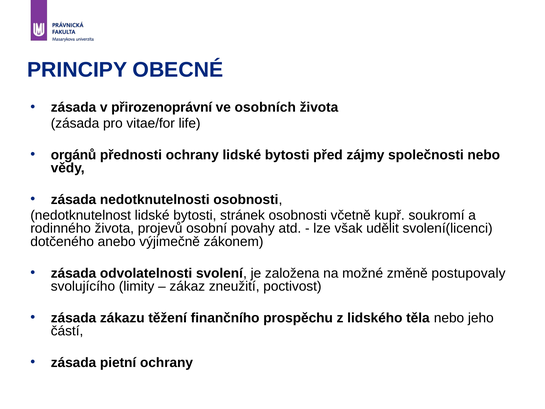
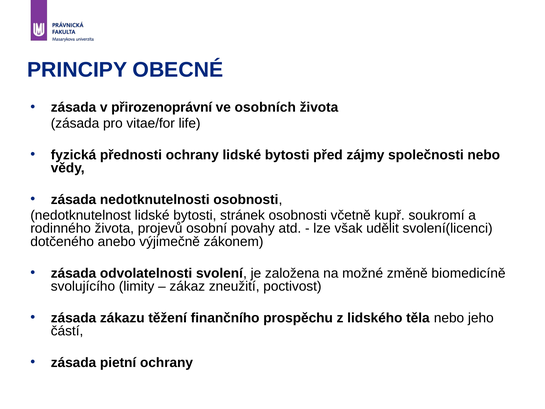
orgánů: orgánů -> fyzická
postupovaly: postupovaly -> biomedicíně
